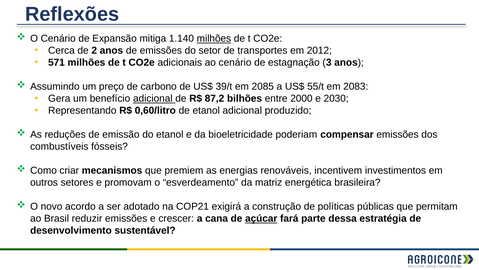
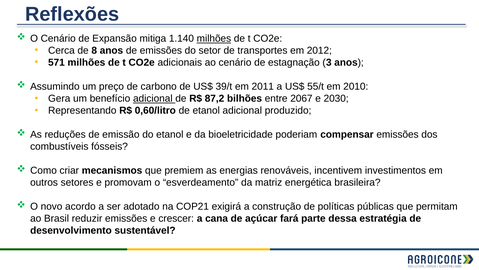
2: 2 -> 8
2085: 2085 -> 2011
2083: 2083 -> 2010
2000: 2000 -> 2067
açúcar underline: present -> none
